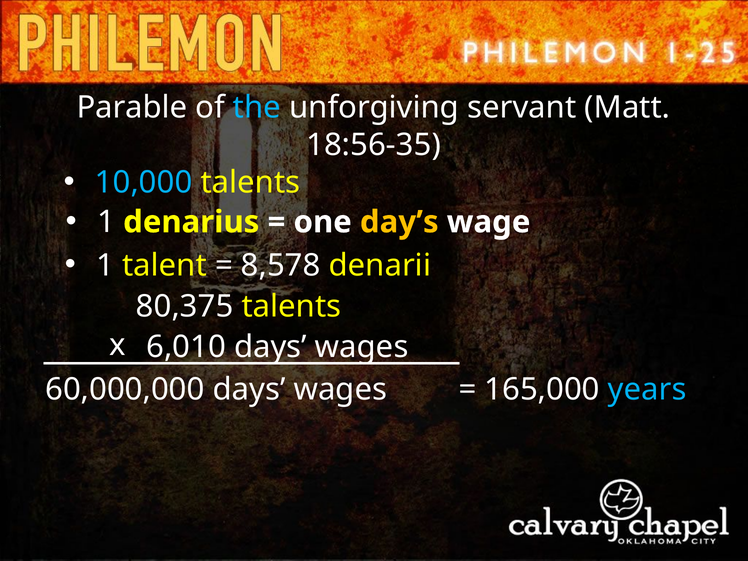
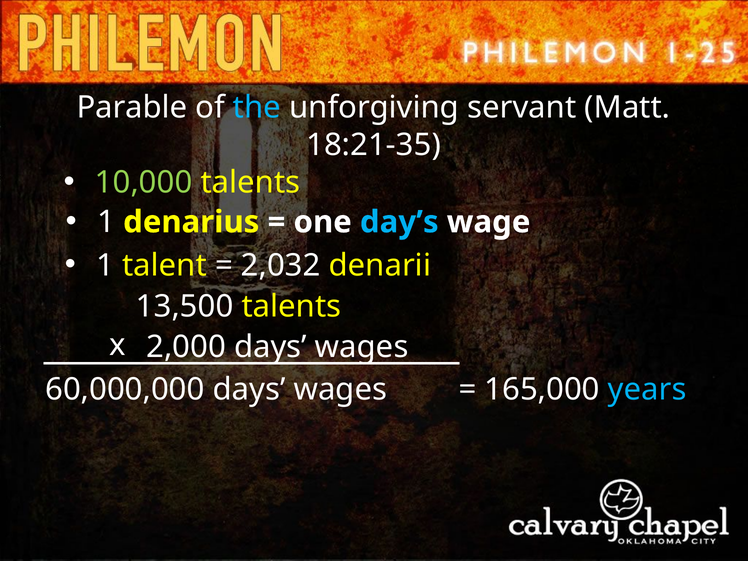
18:56-35: 18:56-35 -> 18:21-35
10,000 colour: light blue -> light green
day’s colour: yellow -> light blue
8,578: 8,578 -> 2,032
80,375: 80,375 -> 13,500
6,010: 6,010 -> 2,000
